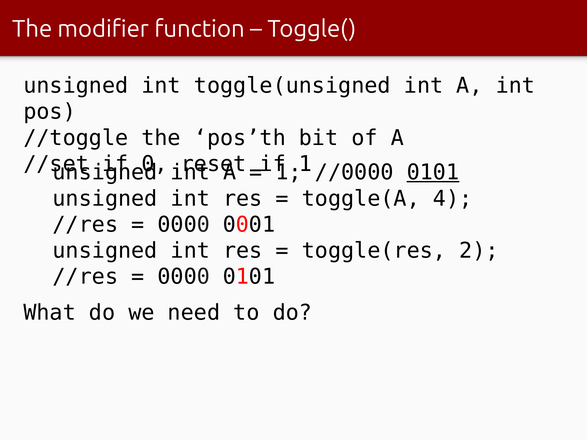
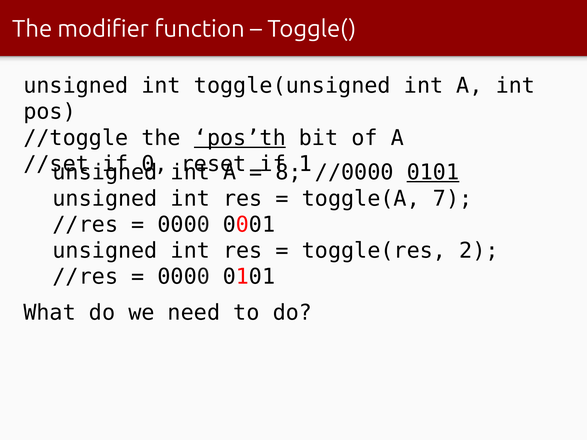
pos’th underline: none -> present
1 at (289, 173): 1 -> 8
4: 4 -> 7
